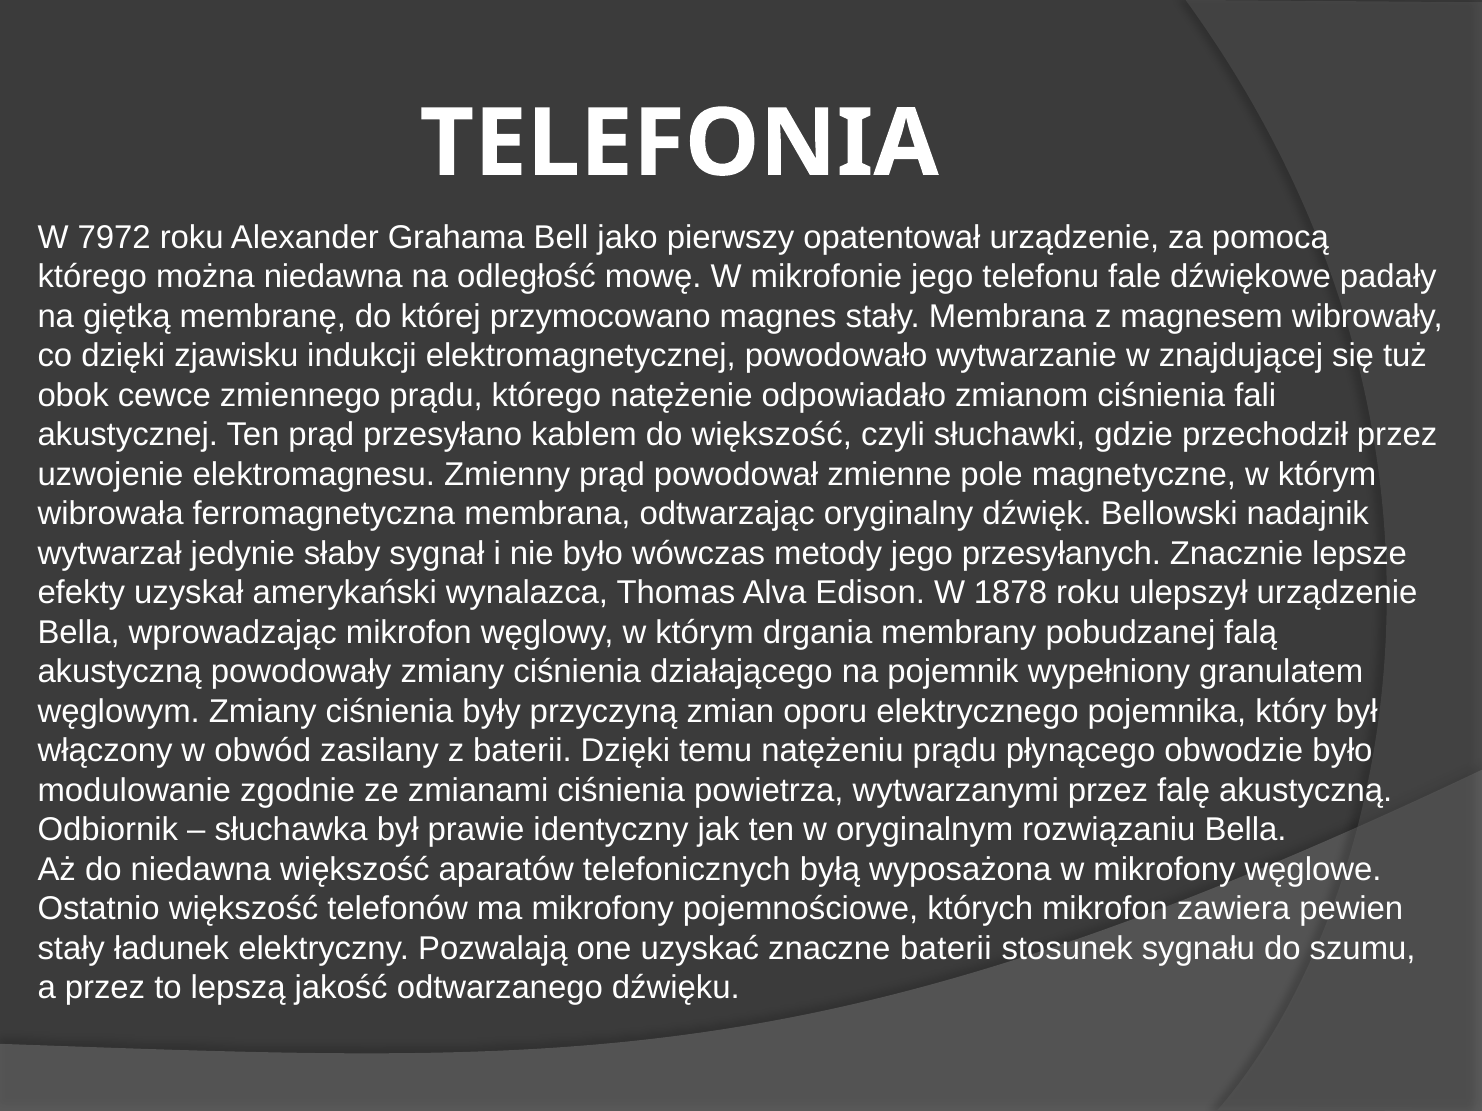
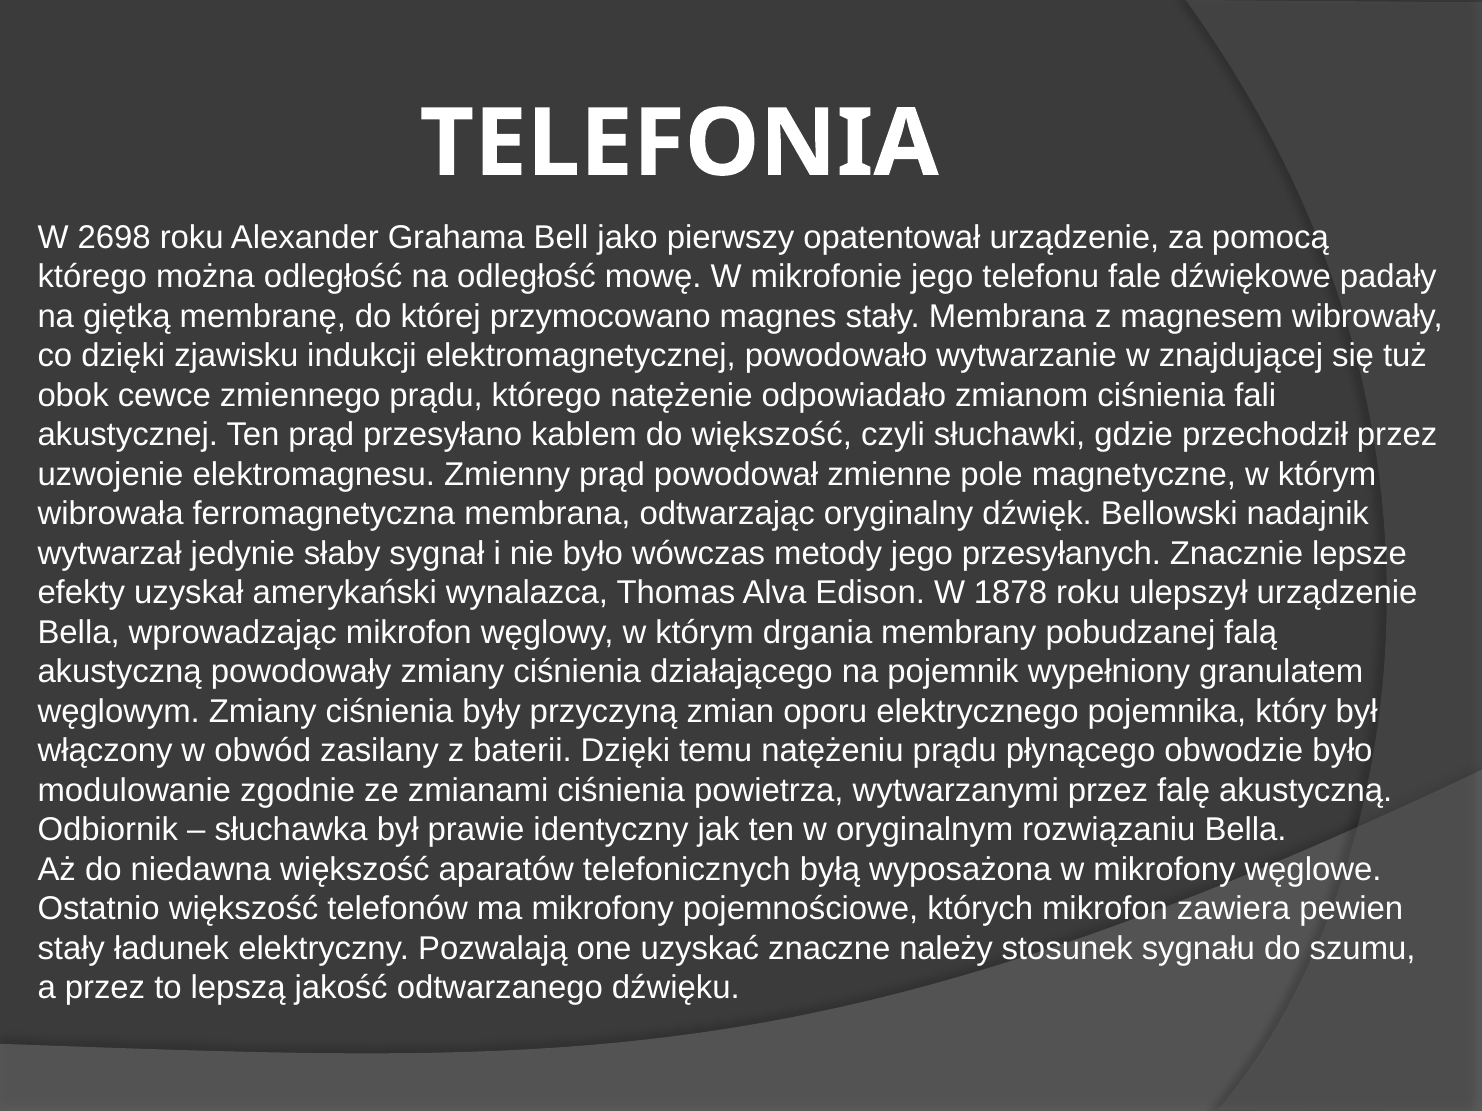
7972: 7972 -> 2698
można niedawna: niedawna -> odległość
znaczne baterii: baterii -> należy
